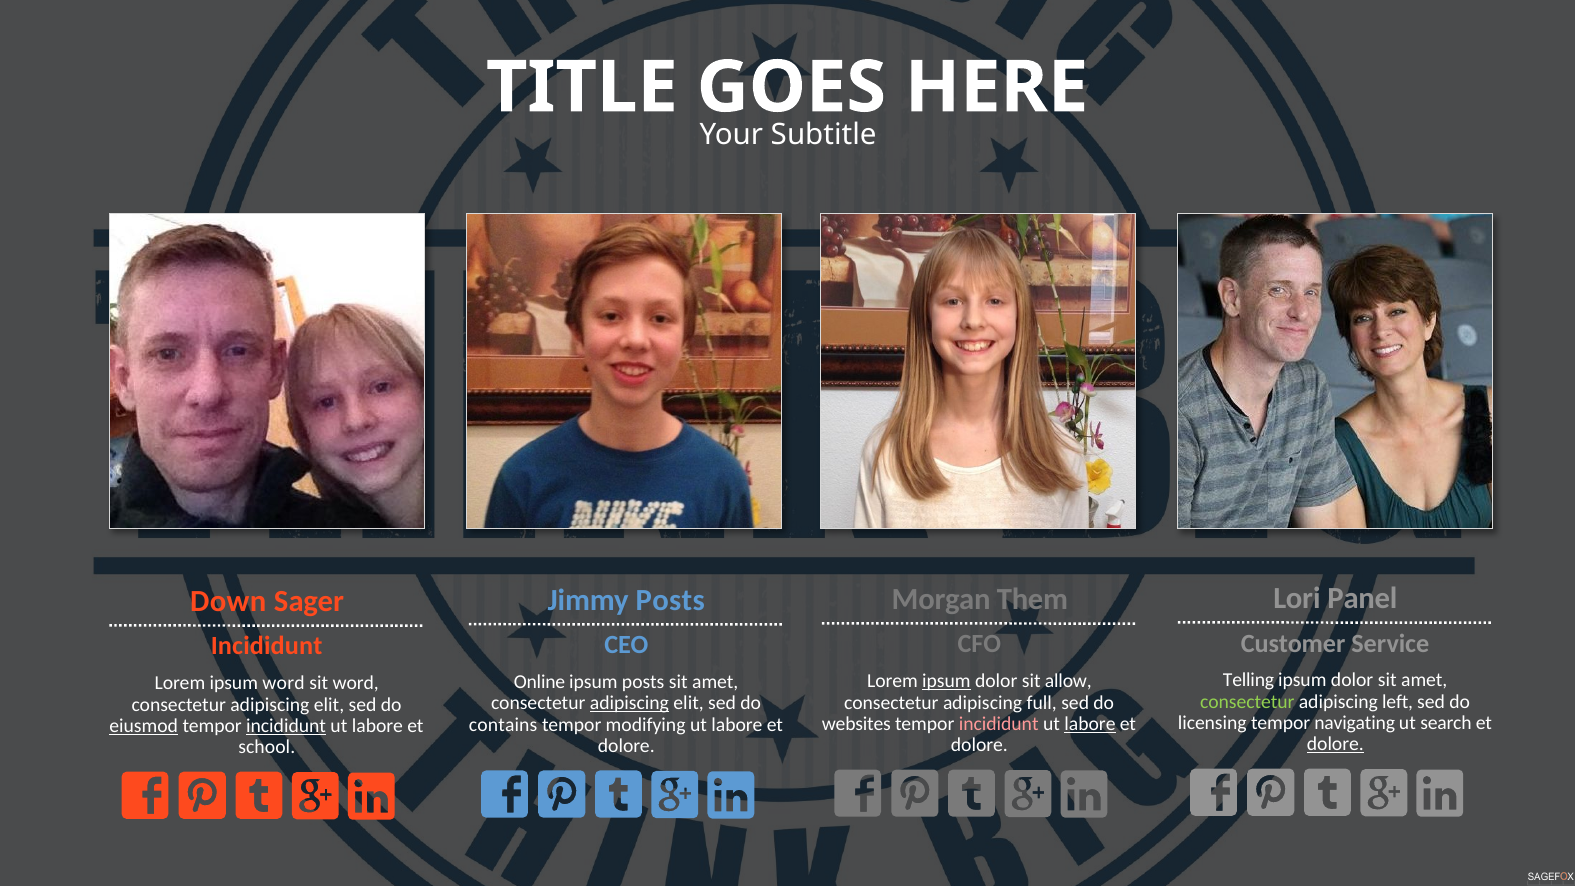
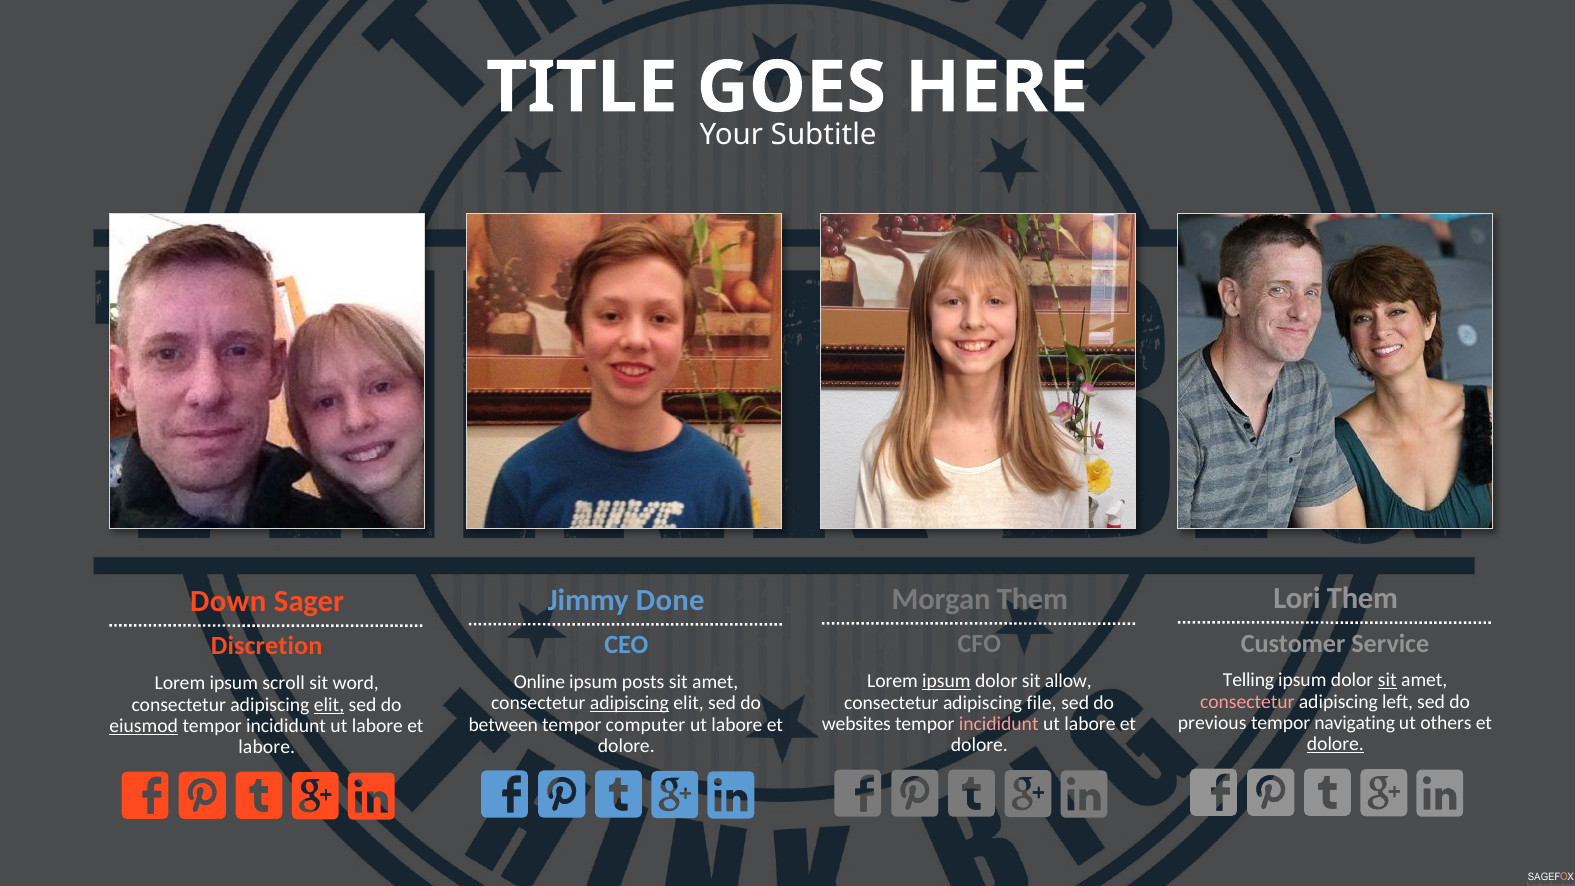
Lori Panel: Panel -> Them
Jimmy Posts: Posts -> Done
Incididunt at (267, 646): Incididunt -> Discretion
sit at (1387, 680) underline: none -> present
ipsum word: word -> scroll
consectetur at (1247, 702) colour: light green -> pink
full: full -> file
elit at (329, 705) underline: none -> present
licensing: licensing -> previous
search: search -> others
labore at (1090, 724) underline: present -> none
contains: contains -> between
modifying: modifying -> computer
incididunt at (286, 726) underline: present -> none
school at (267, 747): school -> labore
